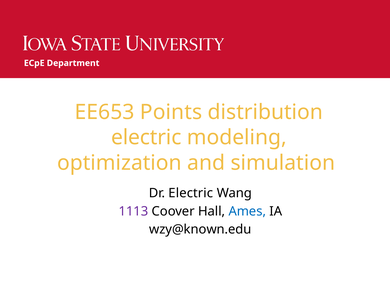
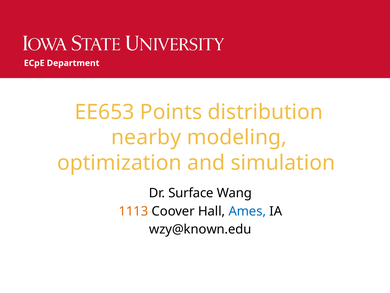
electric at (146, 137): electric -> nearby
Dr Electric: Electric -> Surface
1113 colour: purple -> orange
